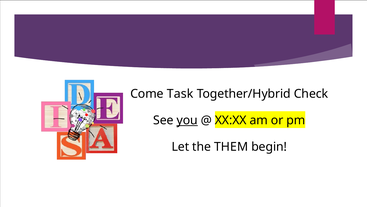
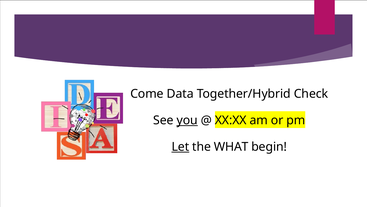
Task: Task -> Data
Let underline: none -> present
THEM: THEM -> WHAT
